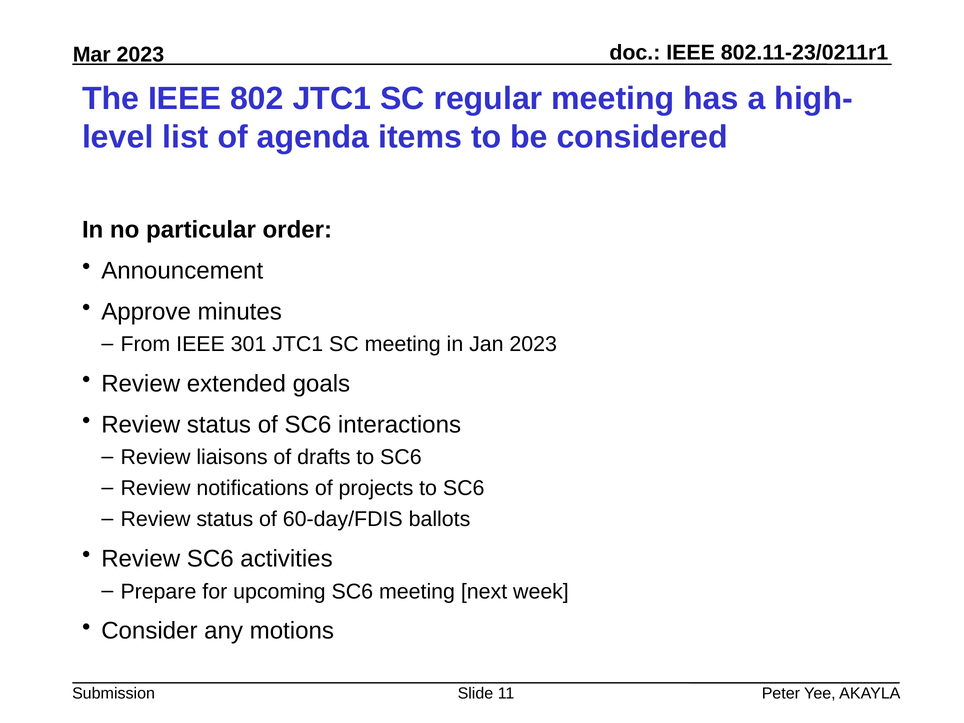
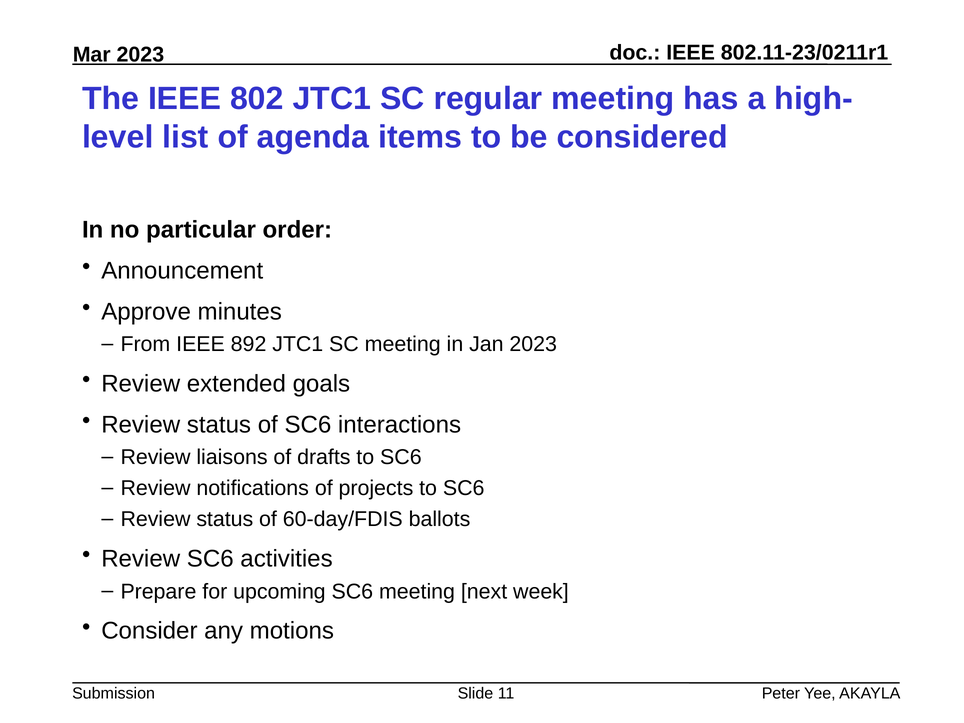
301: 301 -> 892
